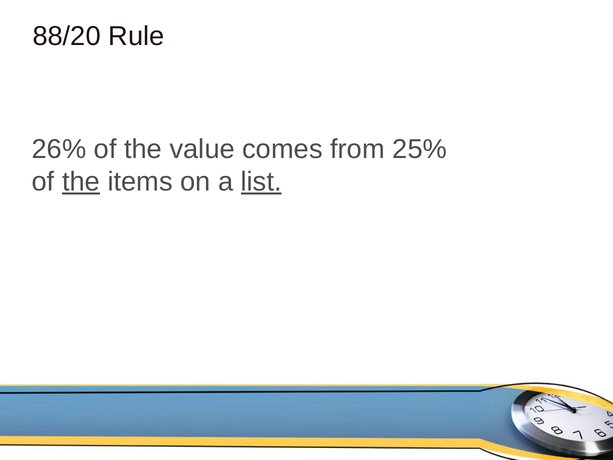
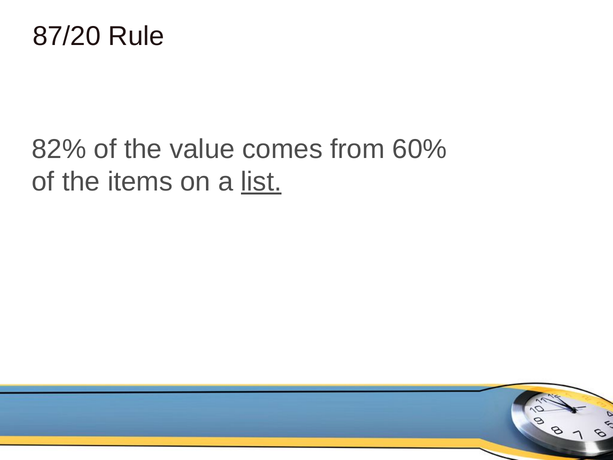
88/20: 88/20 -> 87/20
26%: 26% -> 82%
25%: 25% -> 60%
the at (81, 182) underline: present -> none
